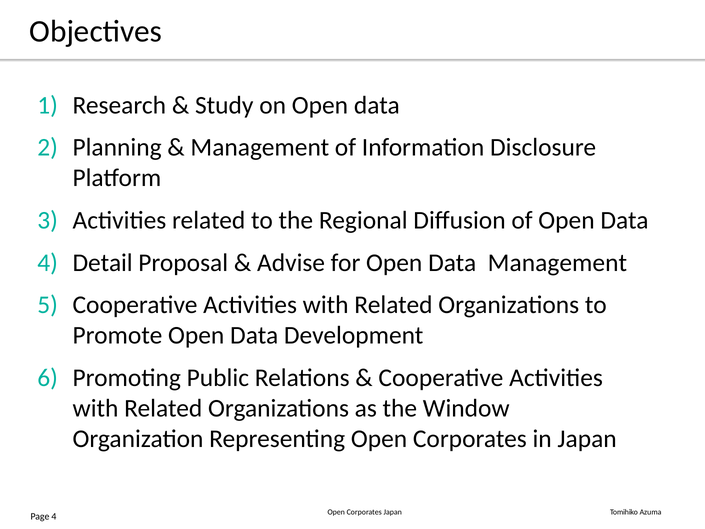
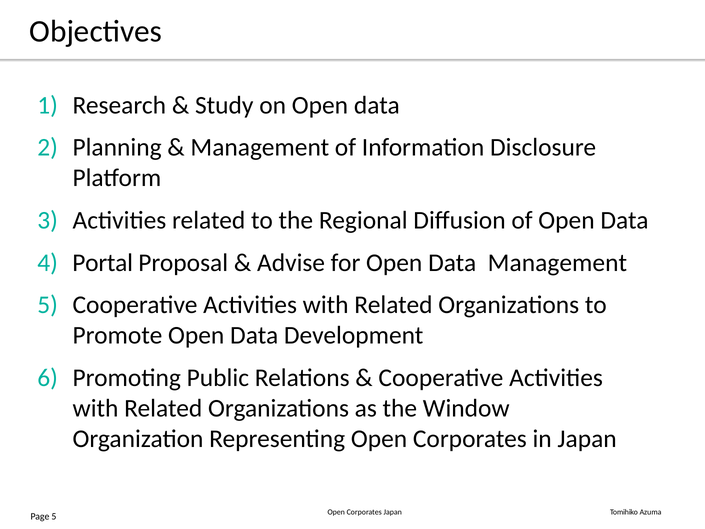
Detail: Detail -> Portal
Page 4: 4 -> 5
